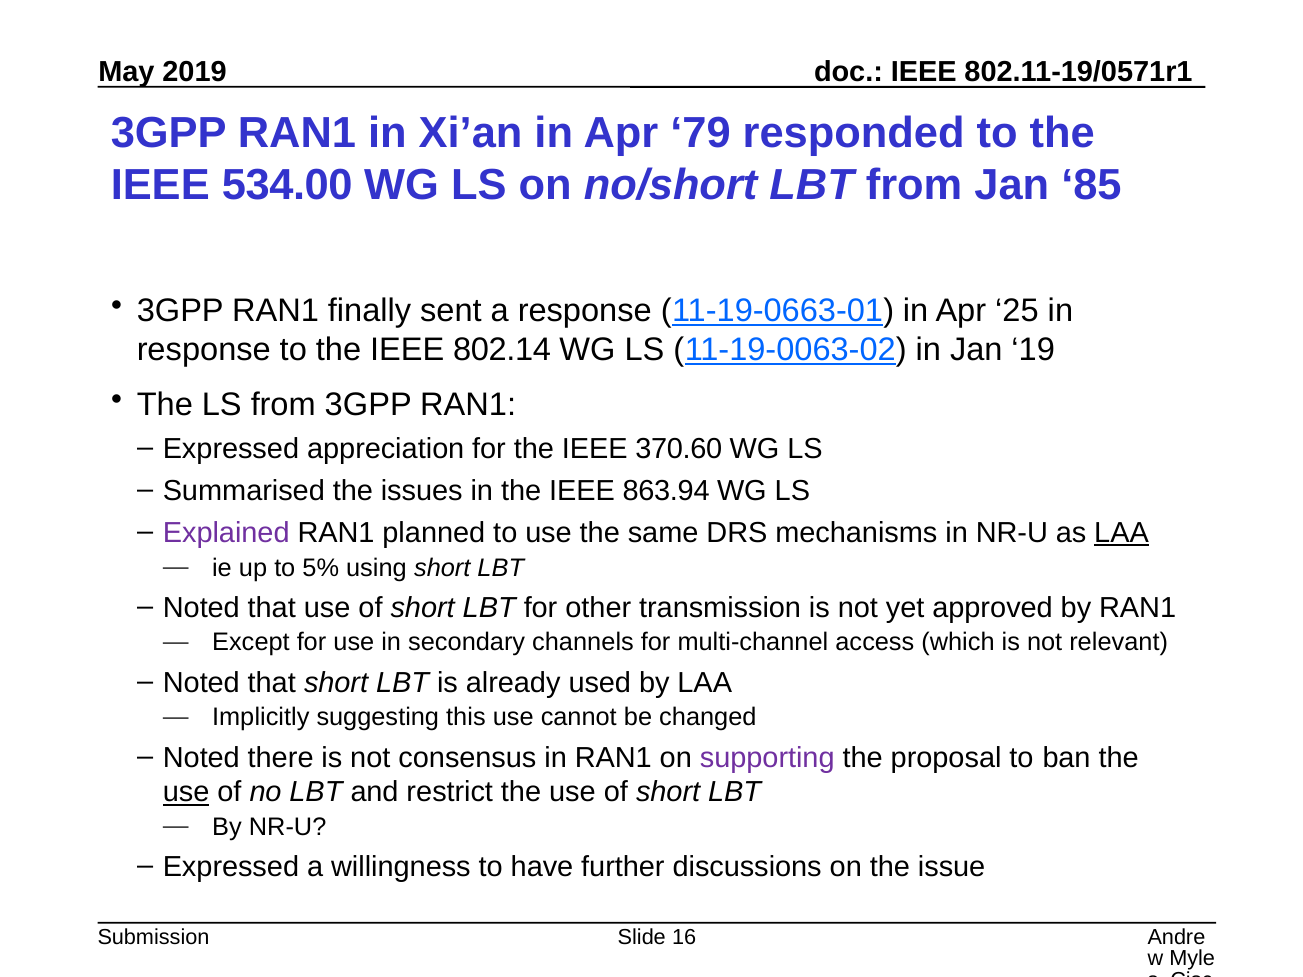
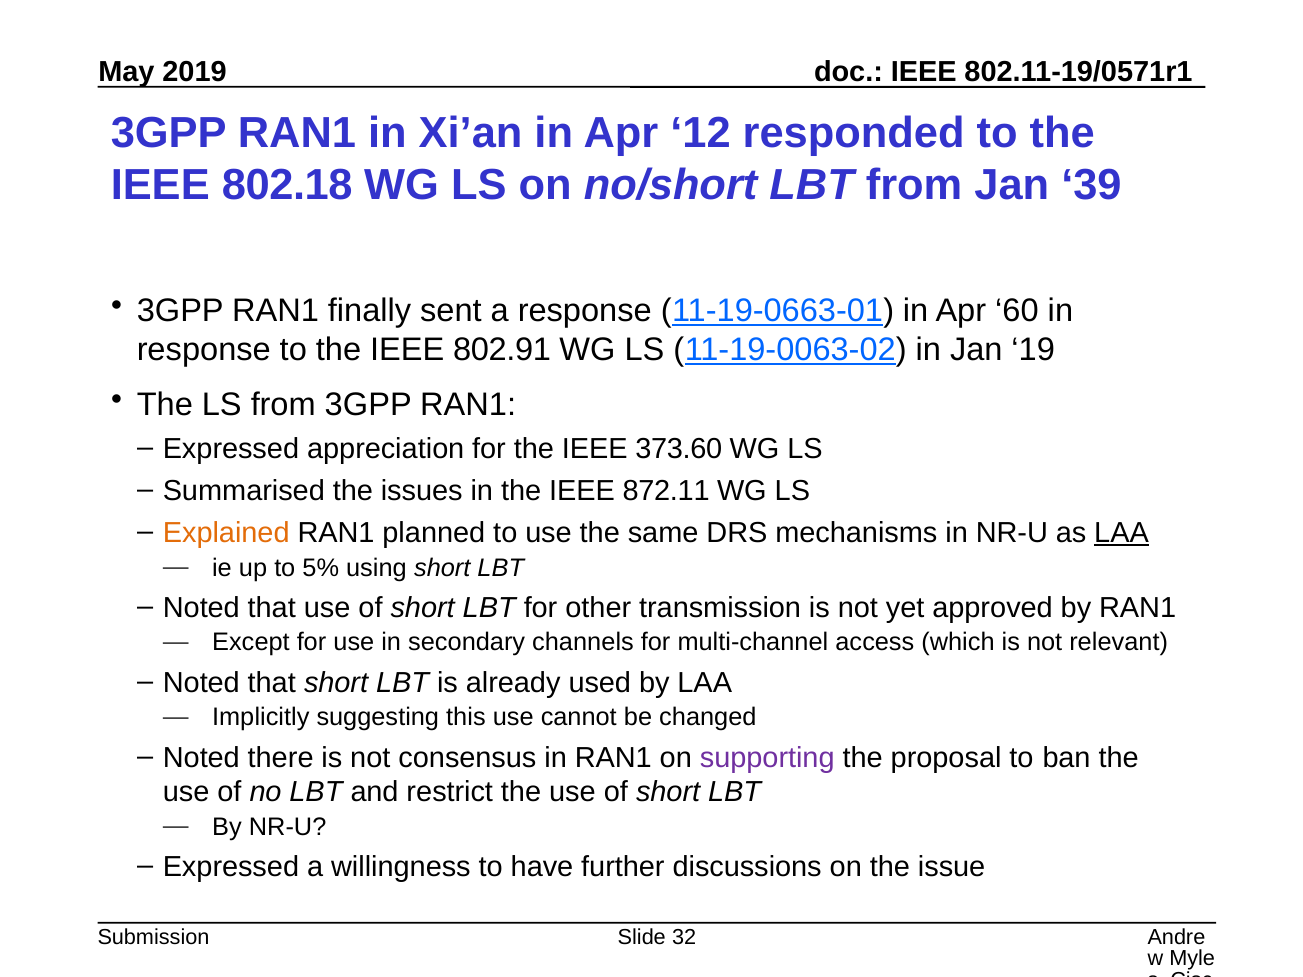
79: 79 -> 12
534.00: 534.00 -> 802.18
85: 85 -> 39
25: 25 -> 60
802.14: 802.14 -> 802.91
370.60: 370.60 -> 373.60
863.94: 863.94 -> 872.11
Explained colour: purple -> orange
use at (186, 792) underline: present -> none
16: 16 -> 32
